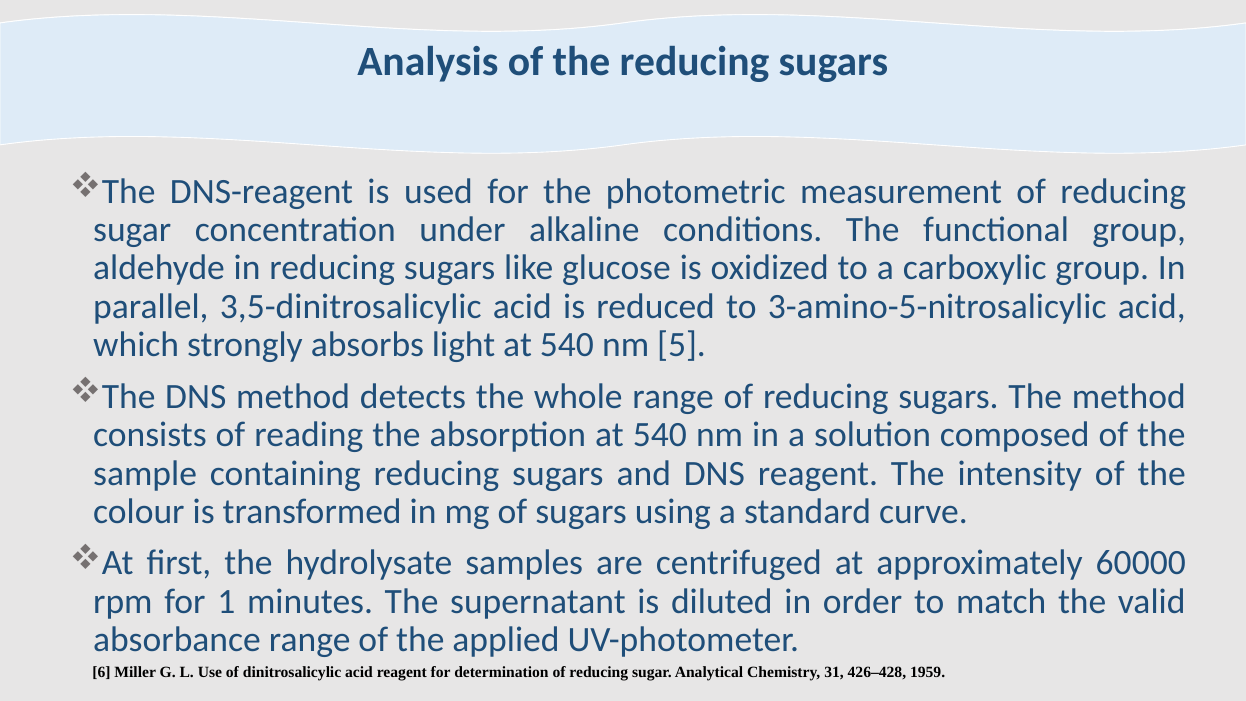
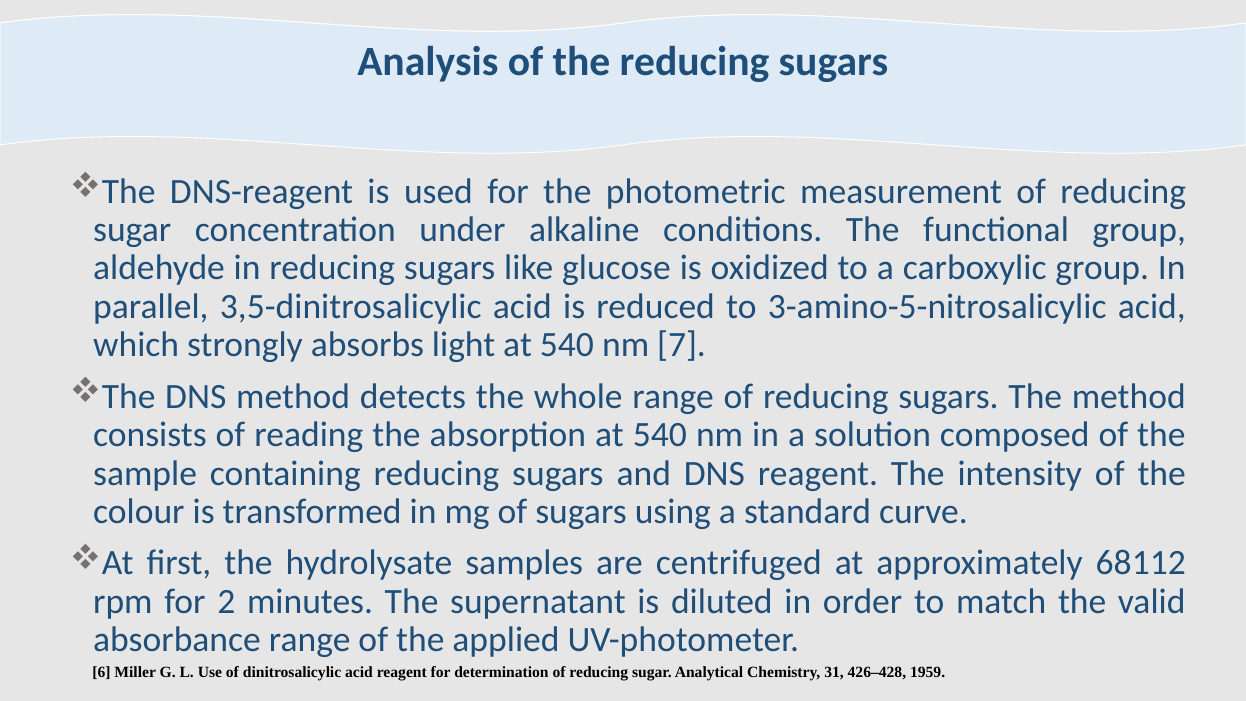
5: 5 -> 7
60000: 60000 -> 68112
1: 1 -> 2
